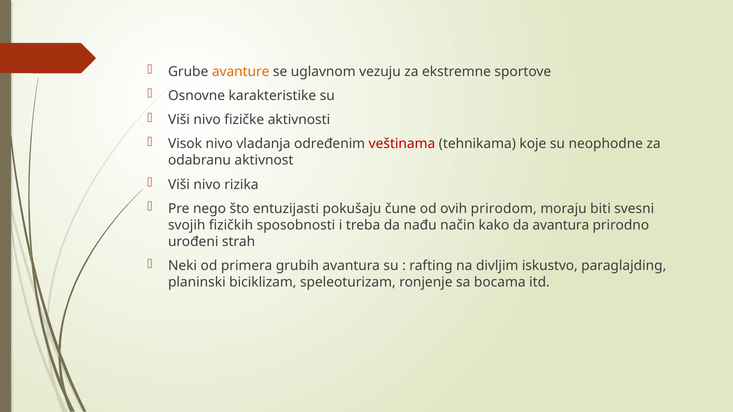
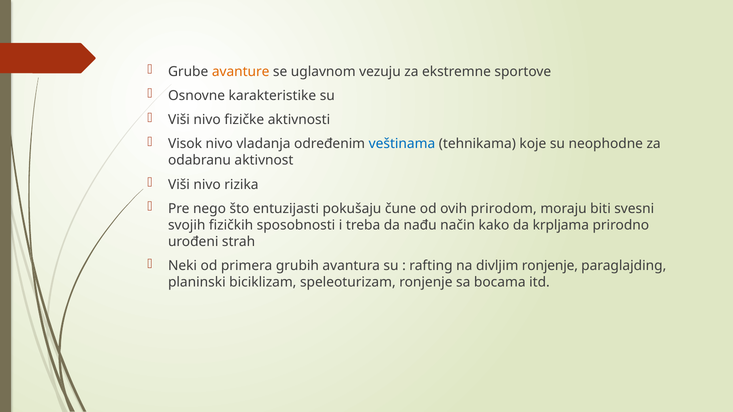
veštinama colour: red -> blue
da avantura: avantura -> krpljama
divljim iskustvo: iskustvo -> ronjenje
